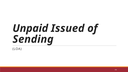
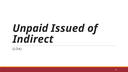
Sending: Sending -> Indirect
